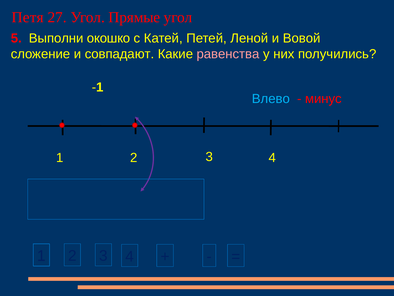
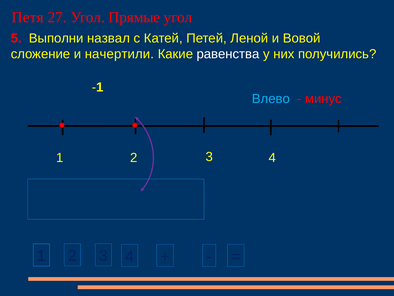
окошко: окошко -> назвал
совпадают: совпадают -> начертили
равенства colour: pink -> white
